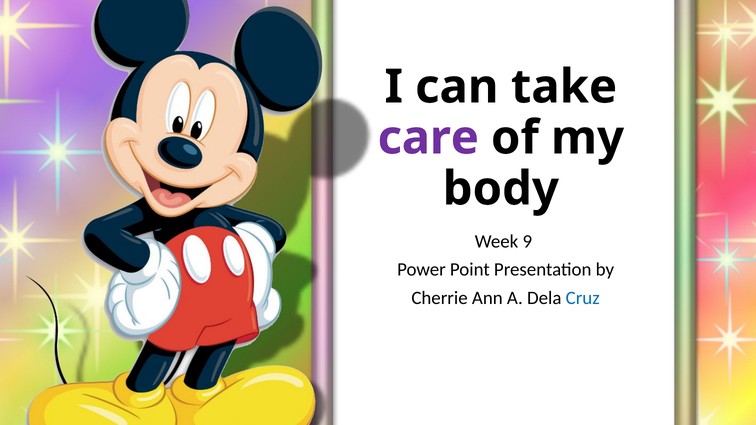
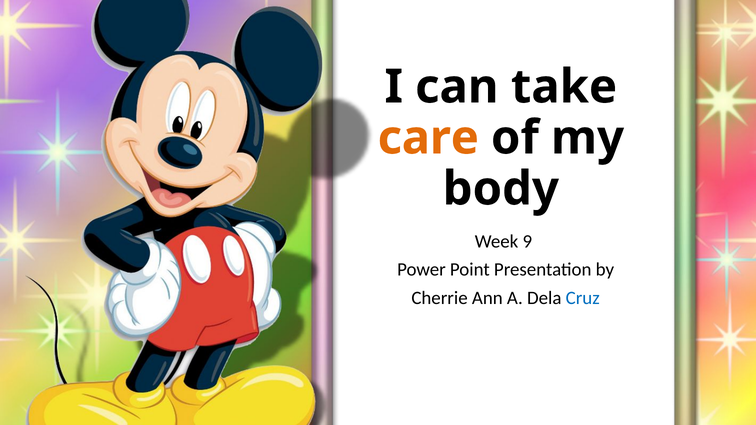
care colour: purple -> orange
